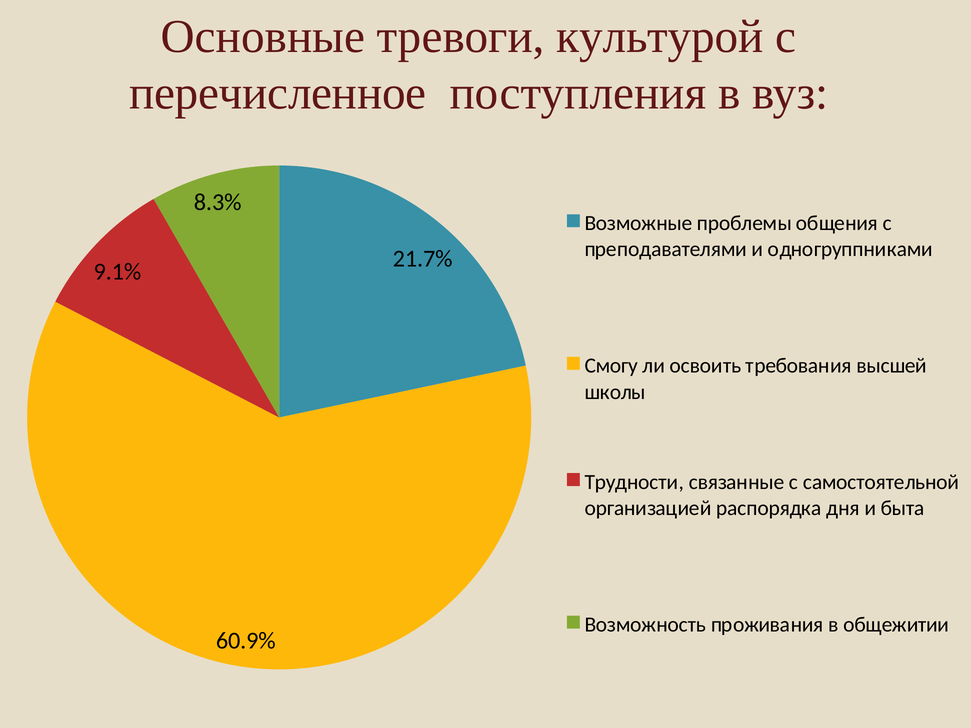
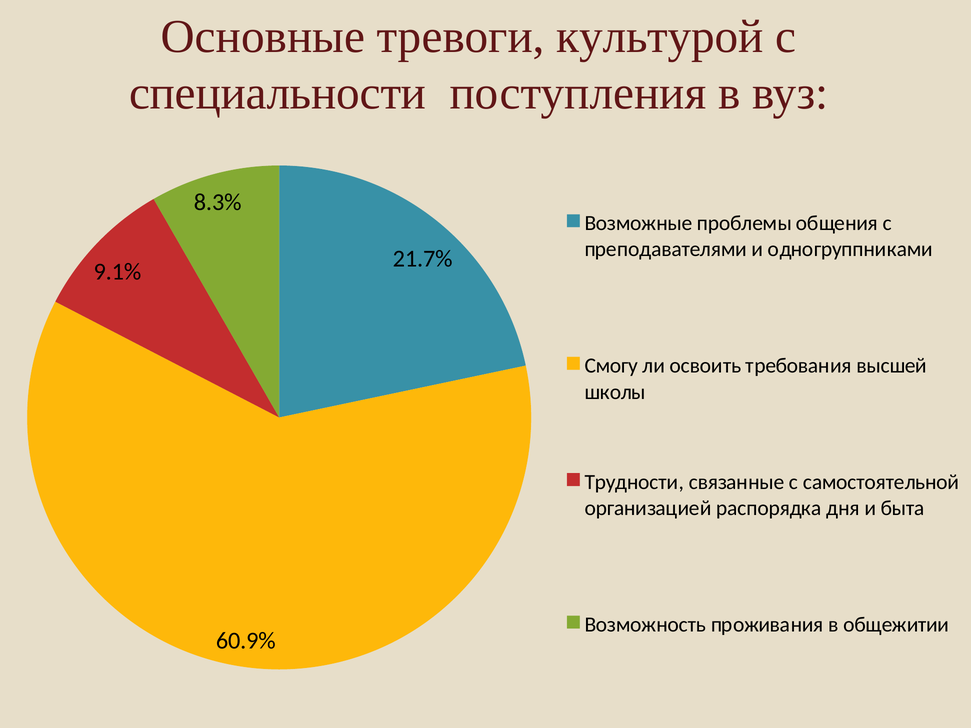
перечисленное: перечисленное -> специальности
